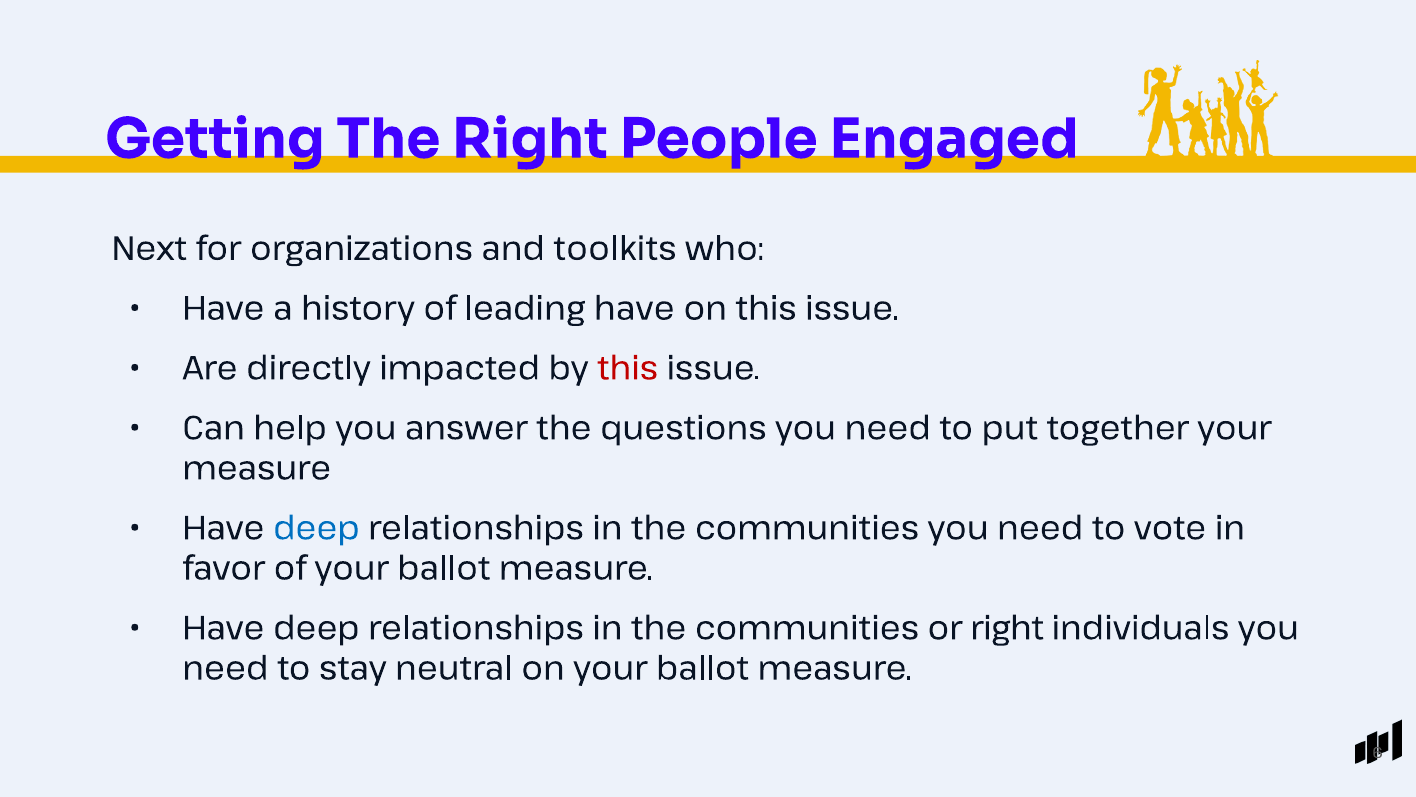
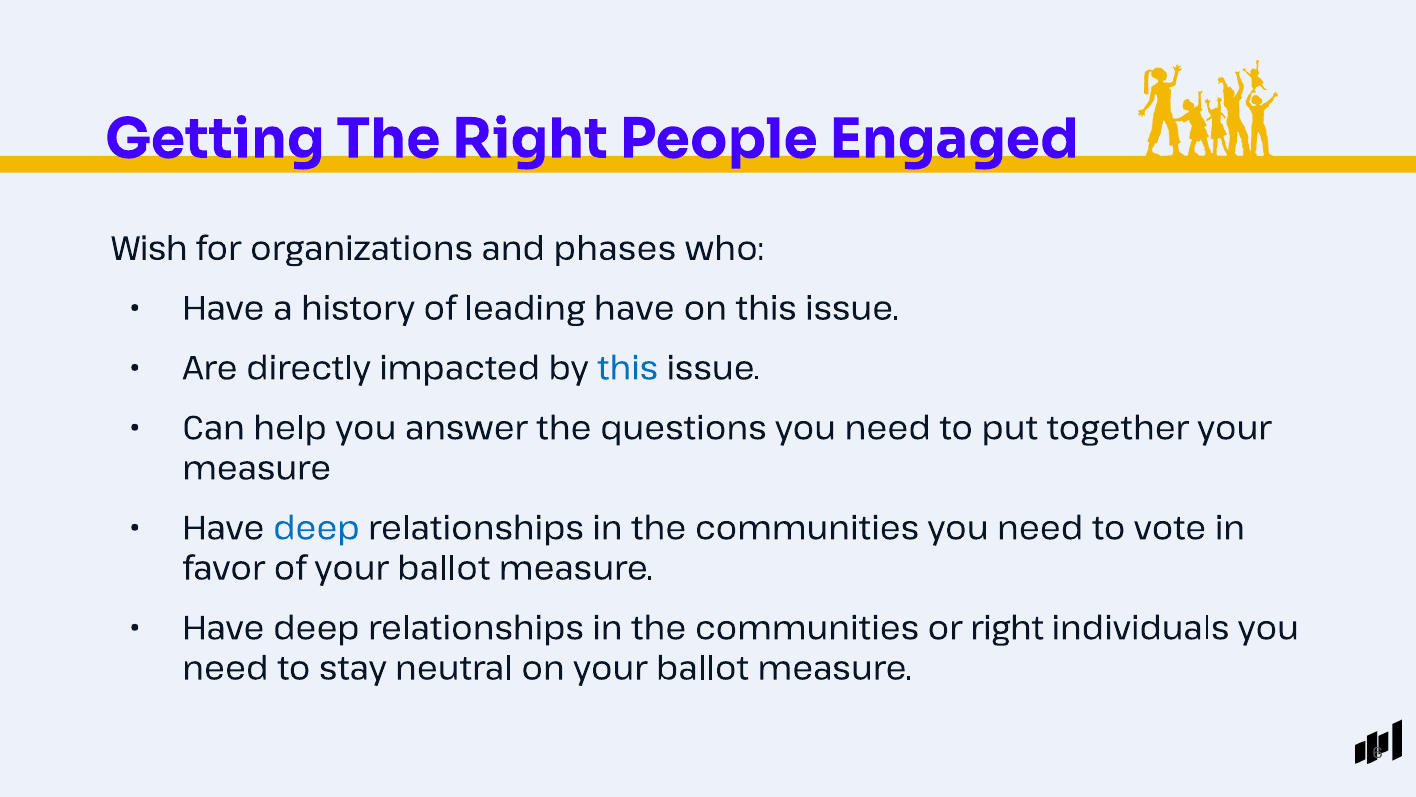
Next: Next -> Wish
toolkits: toolkits -> phases
this at (627, 368) colour: red -> blue
